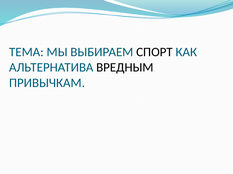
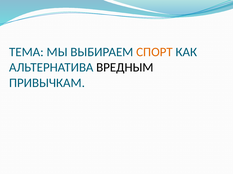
СПОРТ colour: black -> orange
